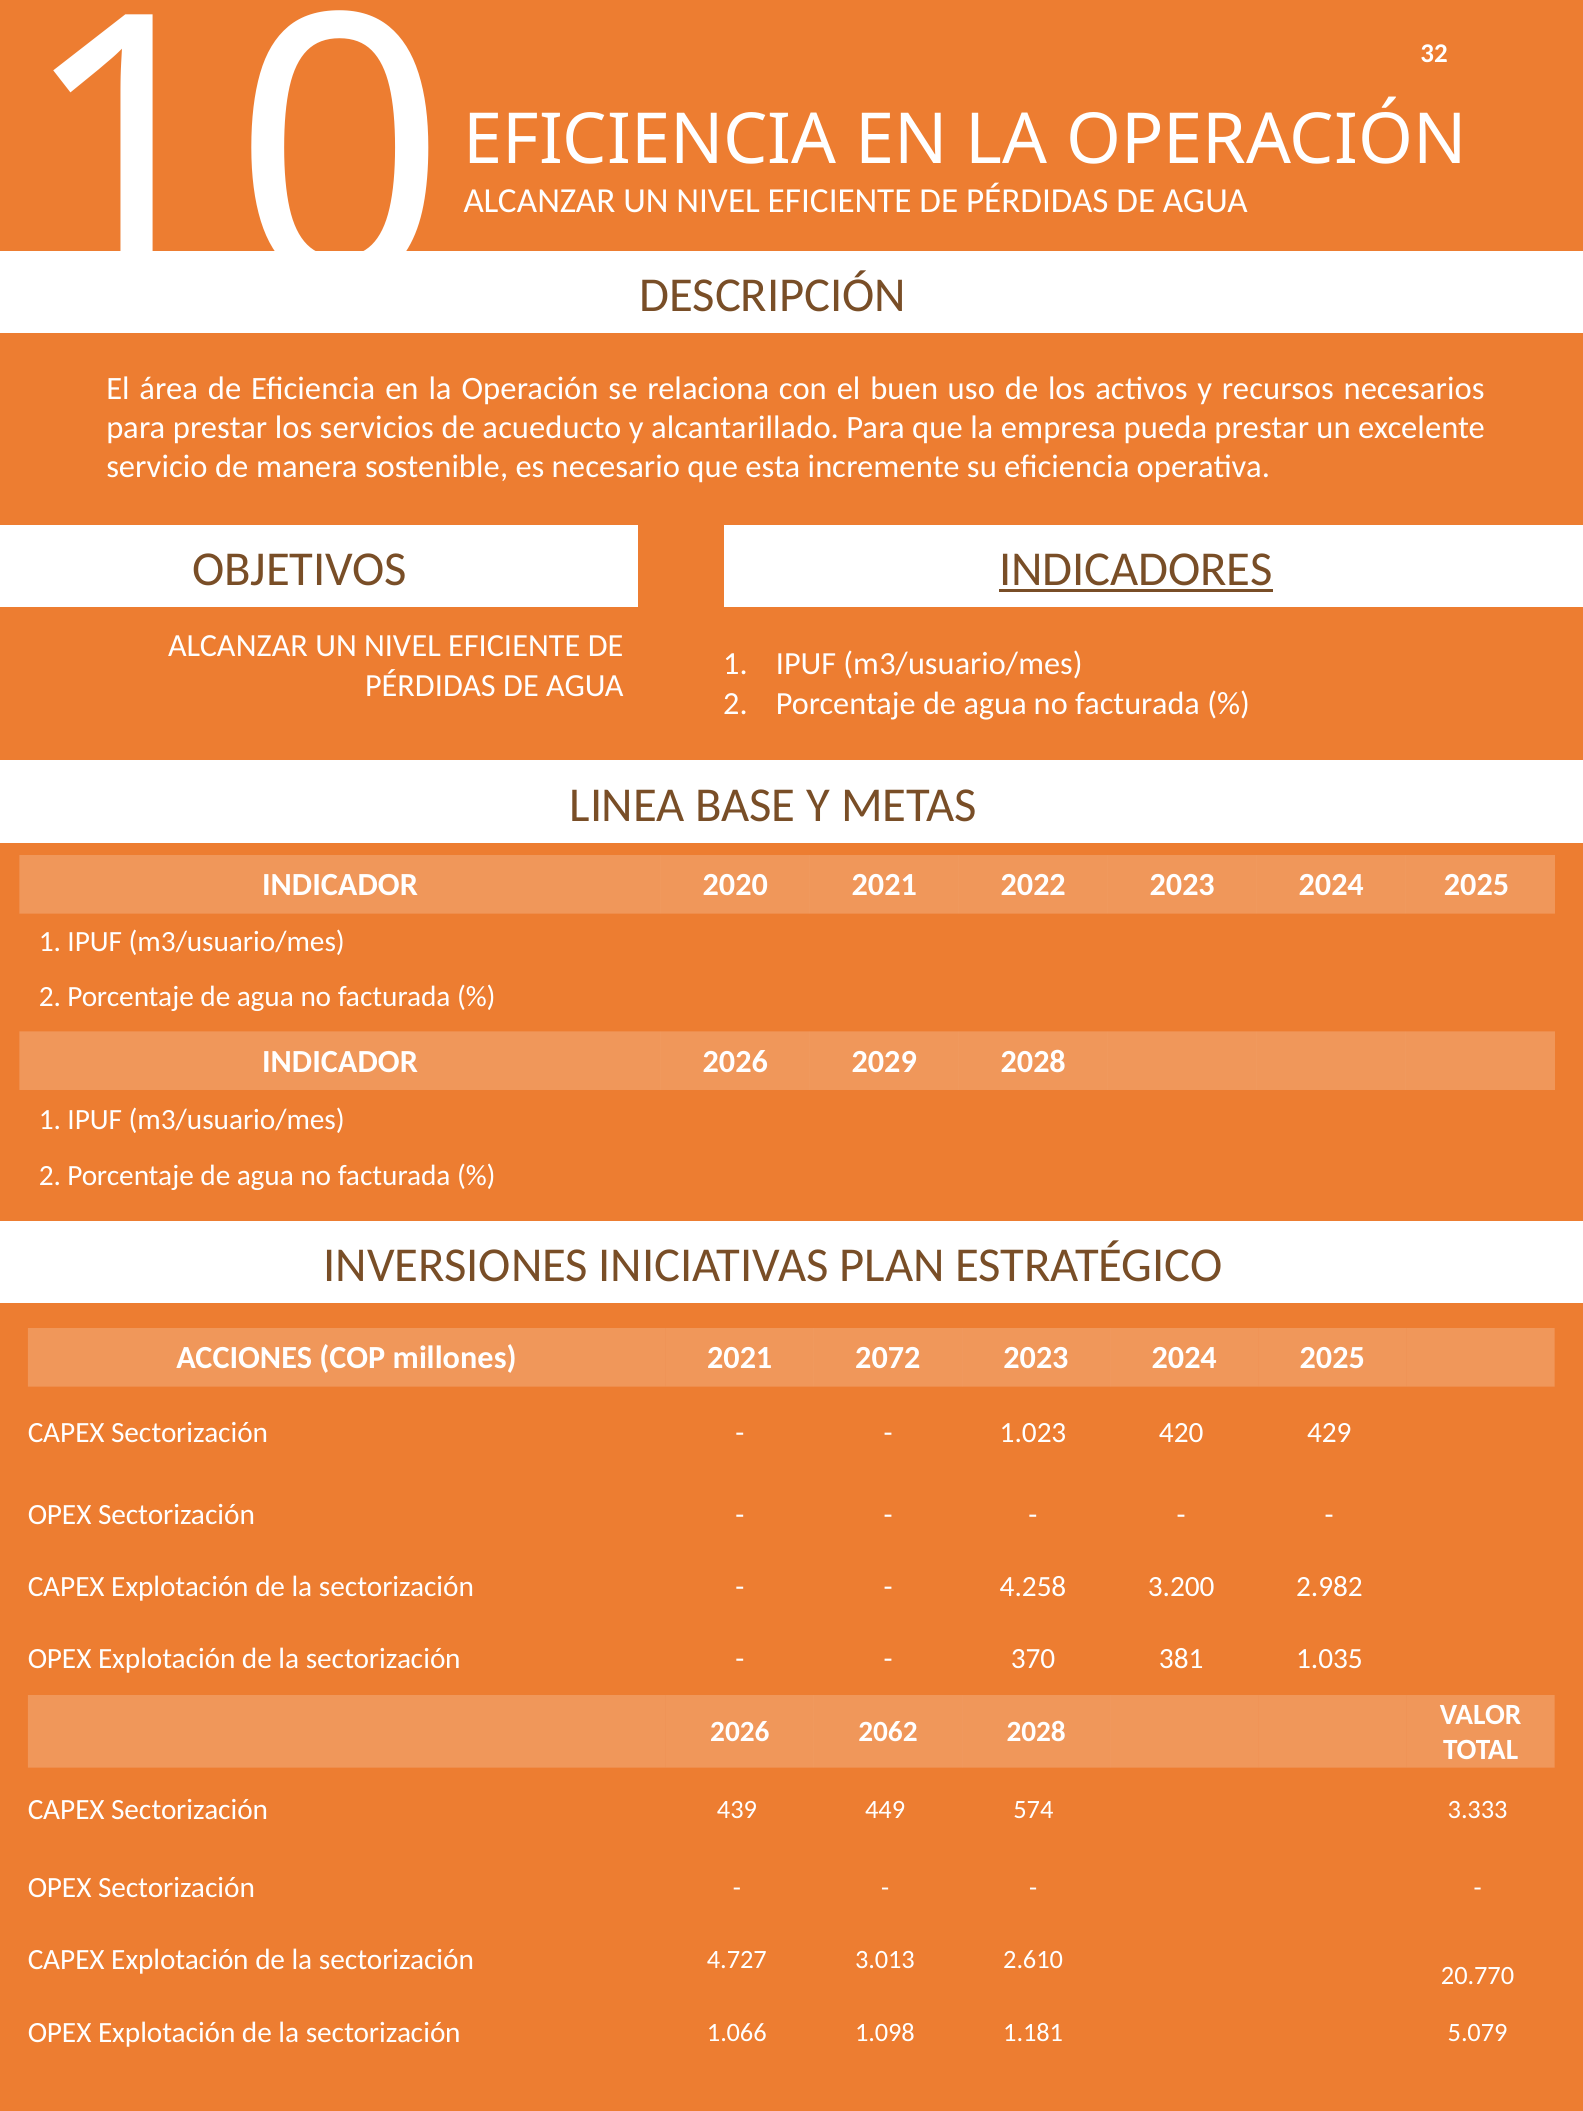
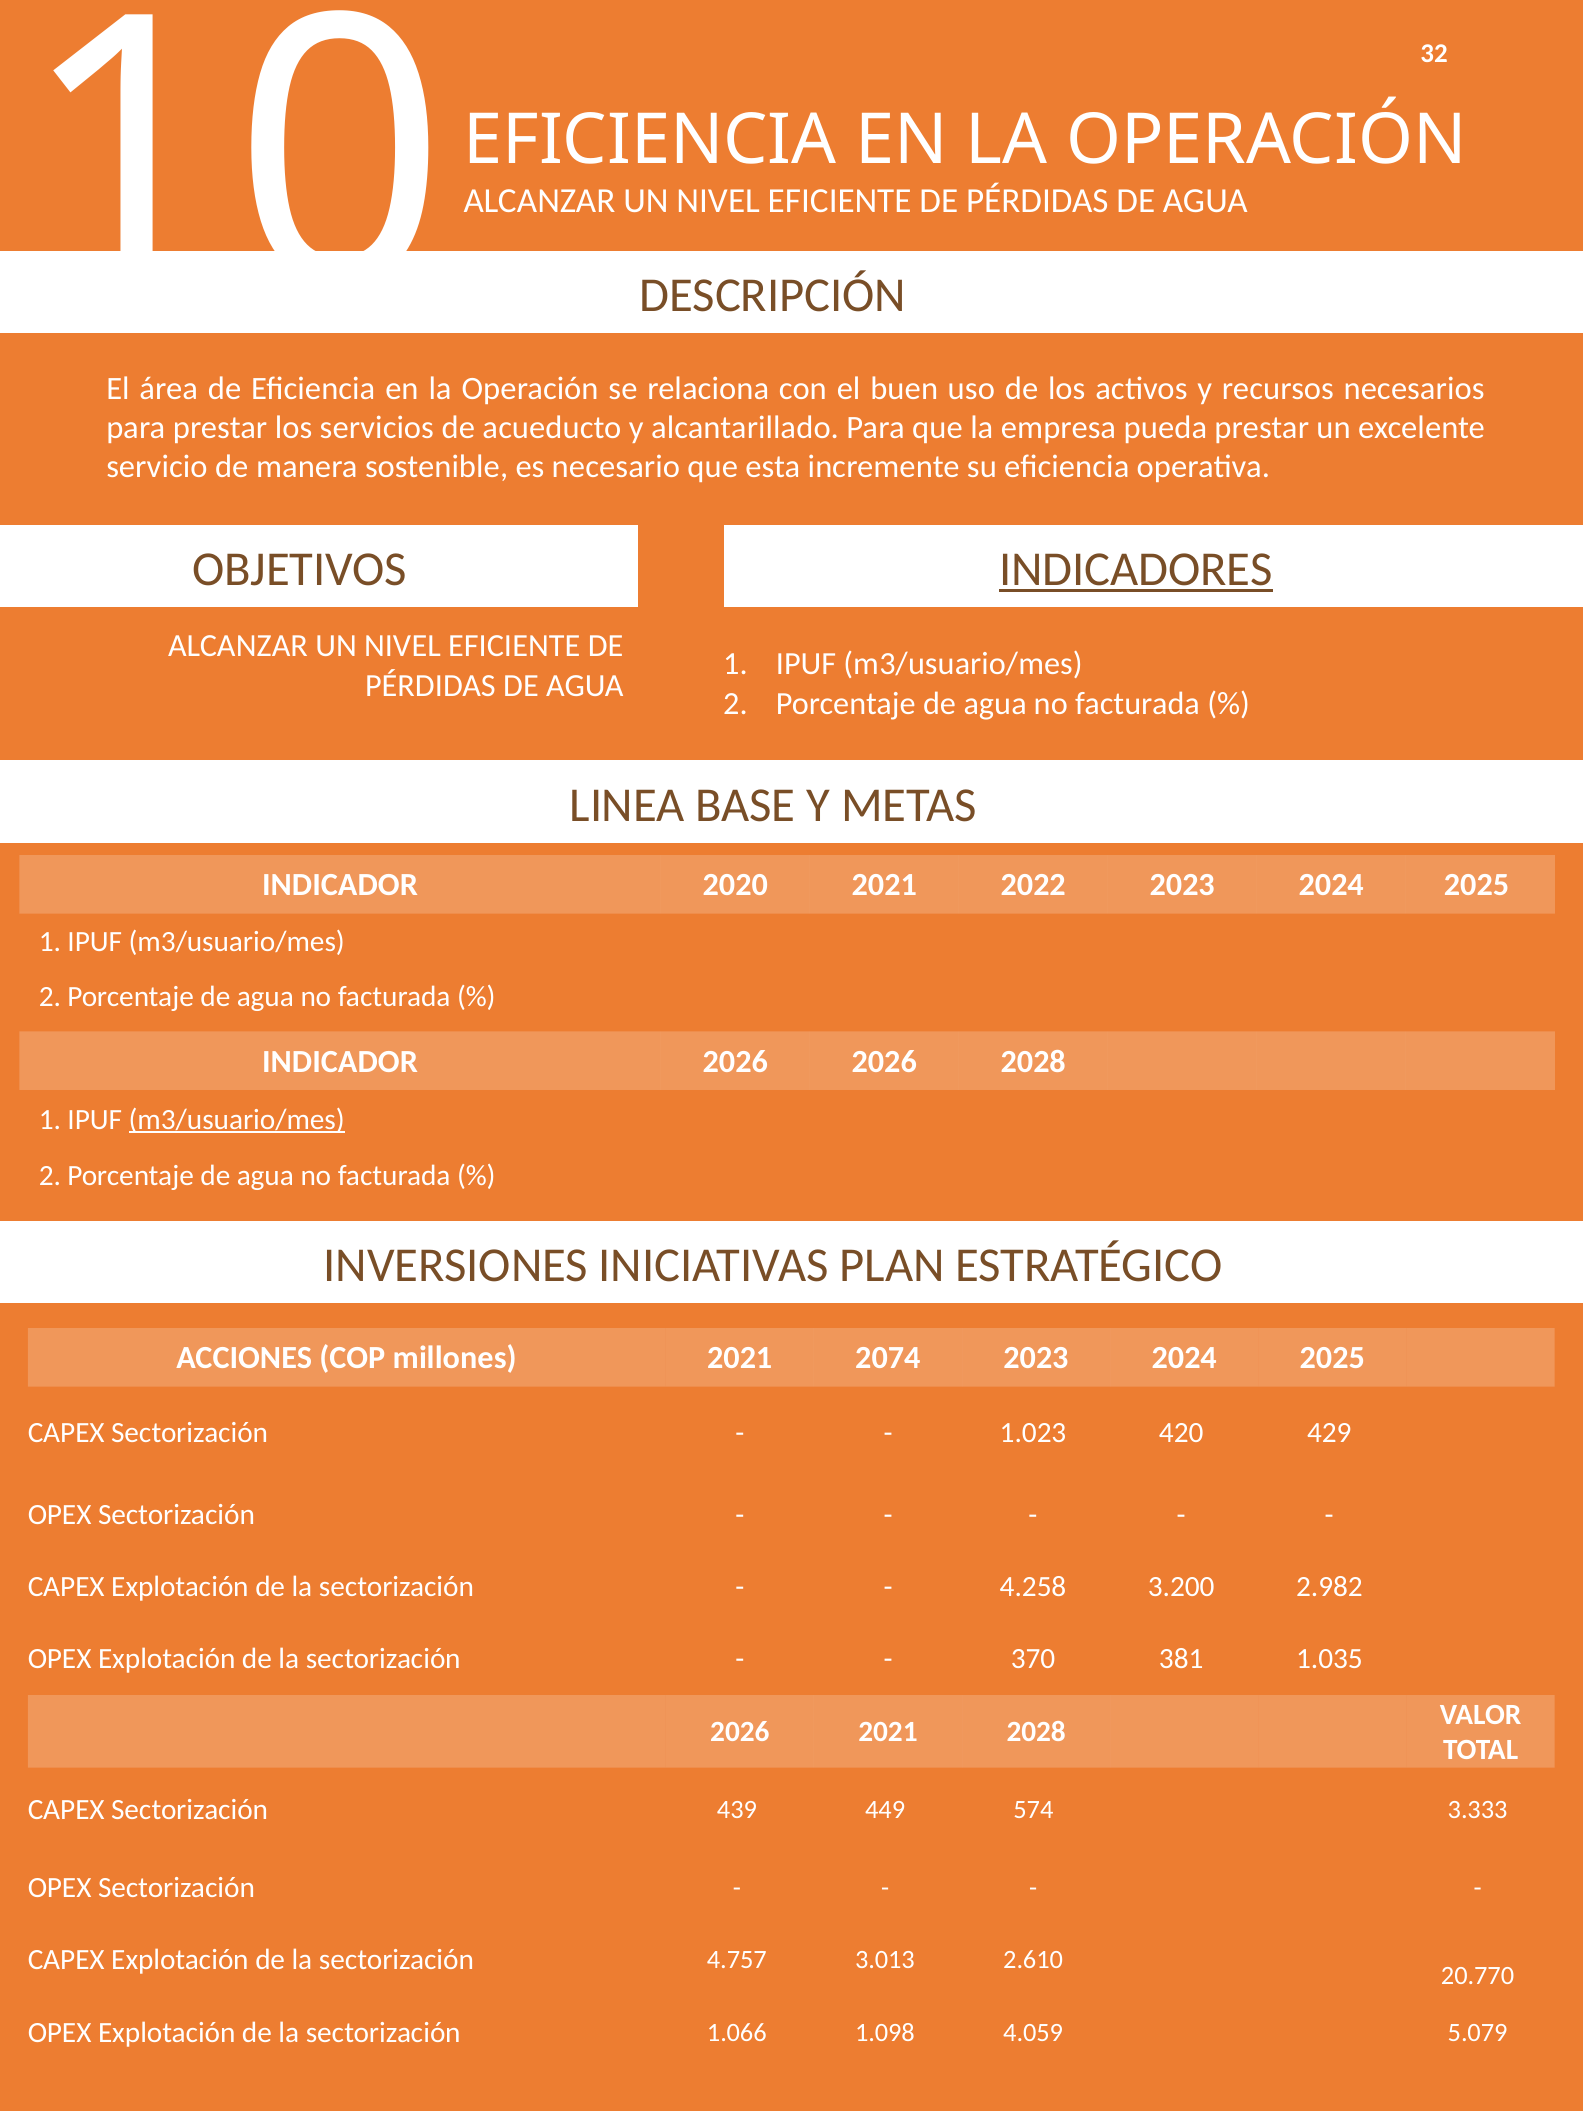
2026 2029: 2029 -> 2026
m3/usuario/mes at (237, 1119) underline: none -> present
2072: 2072 -> 2074
2026 2062: 2062 -> 2021
4.727: 4.727 -> 4.757
1.181: 1.181 -> 4.059
